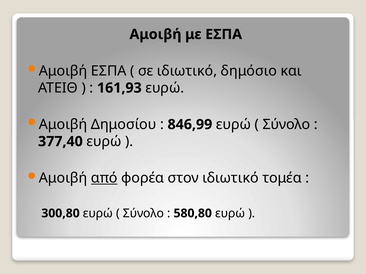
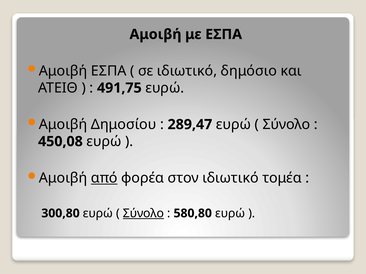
161,93: 161,93 -> 491,75
846,99: 846,99 -> 289,47
377,40: 377,40 -> 450,08
Σύνολο at (144, 214) underline: none -> present
